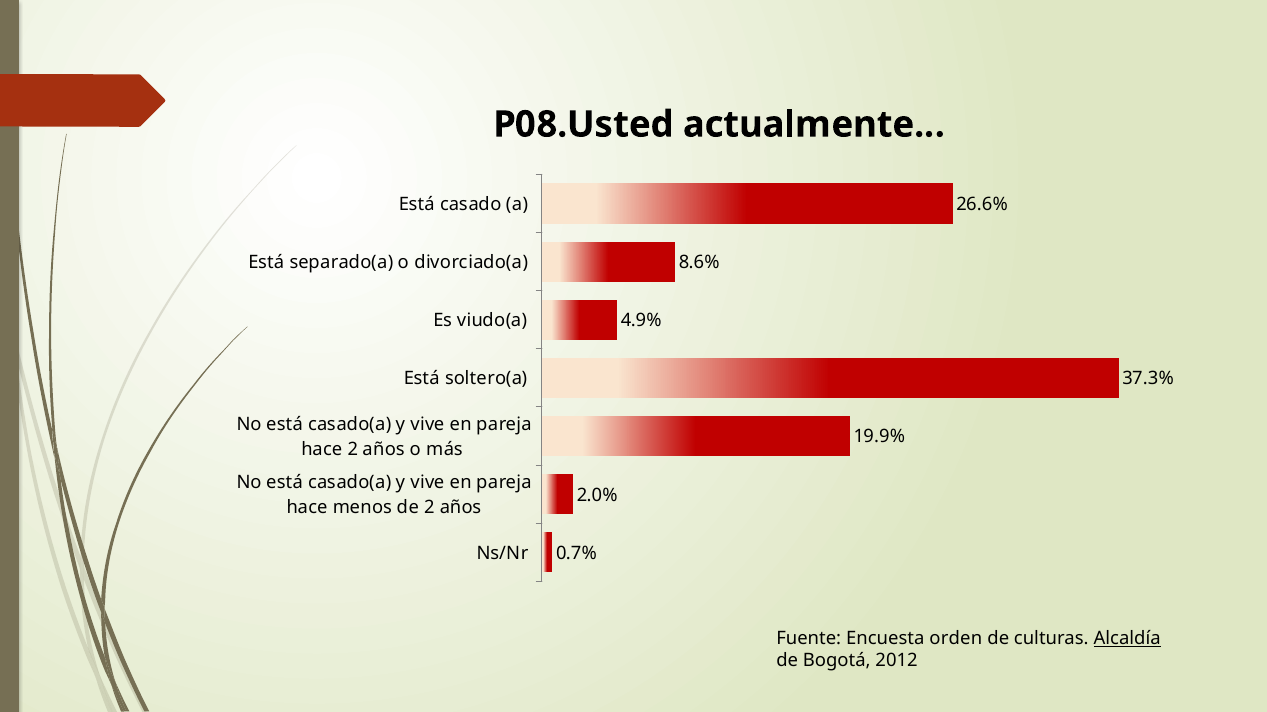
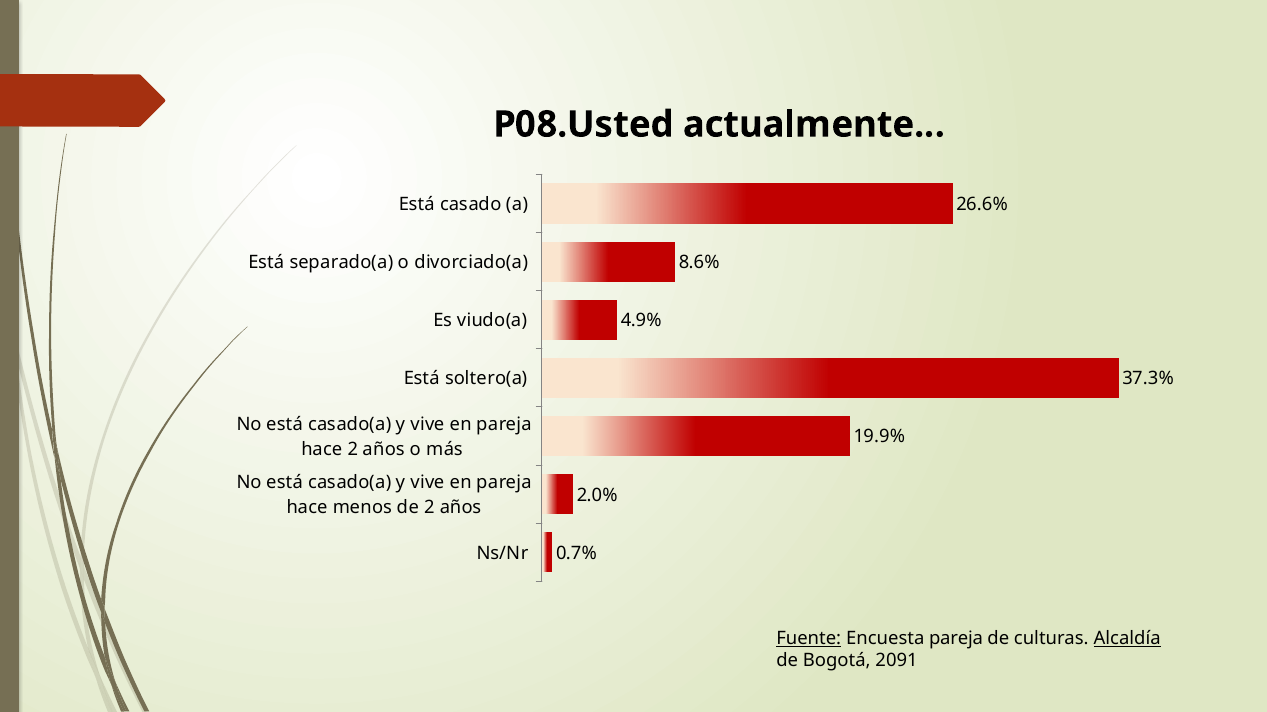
Fuente underline: none -> present
Encuesta orden: orden -> pareja
2012: 2012 -> 2091
